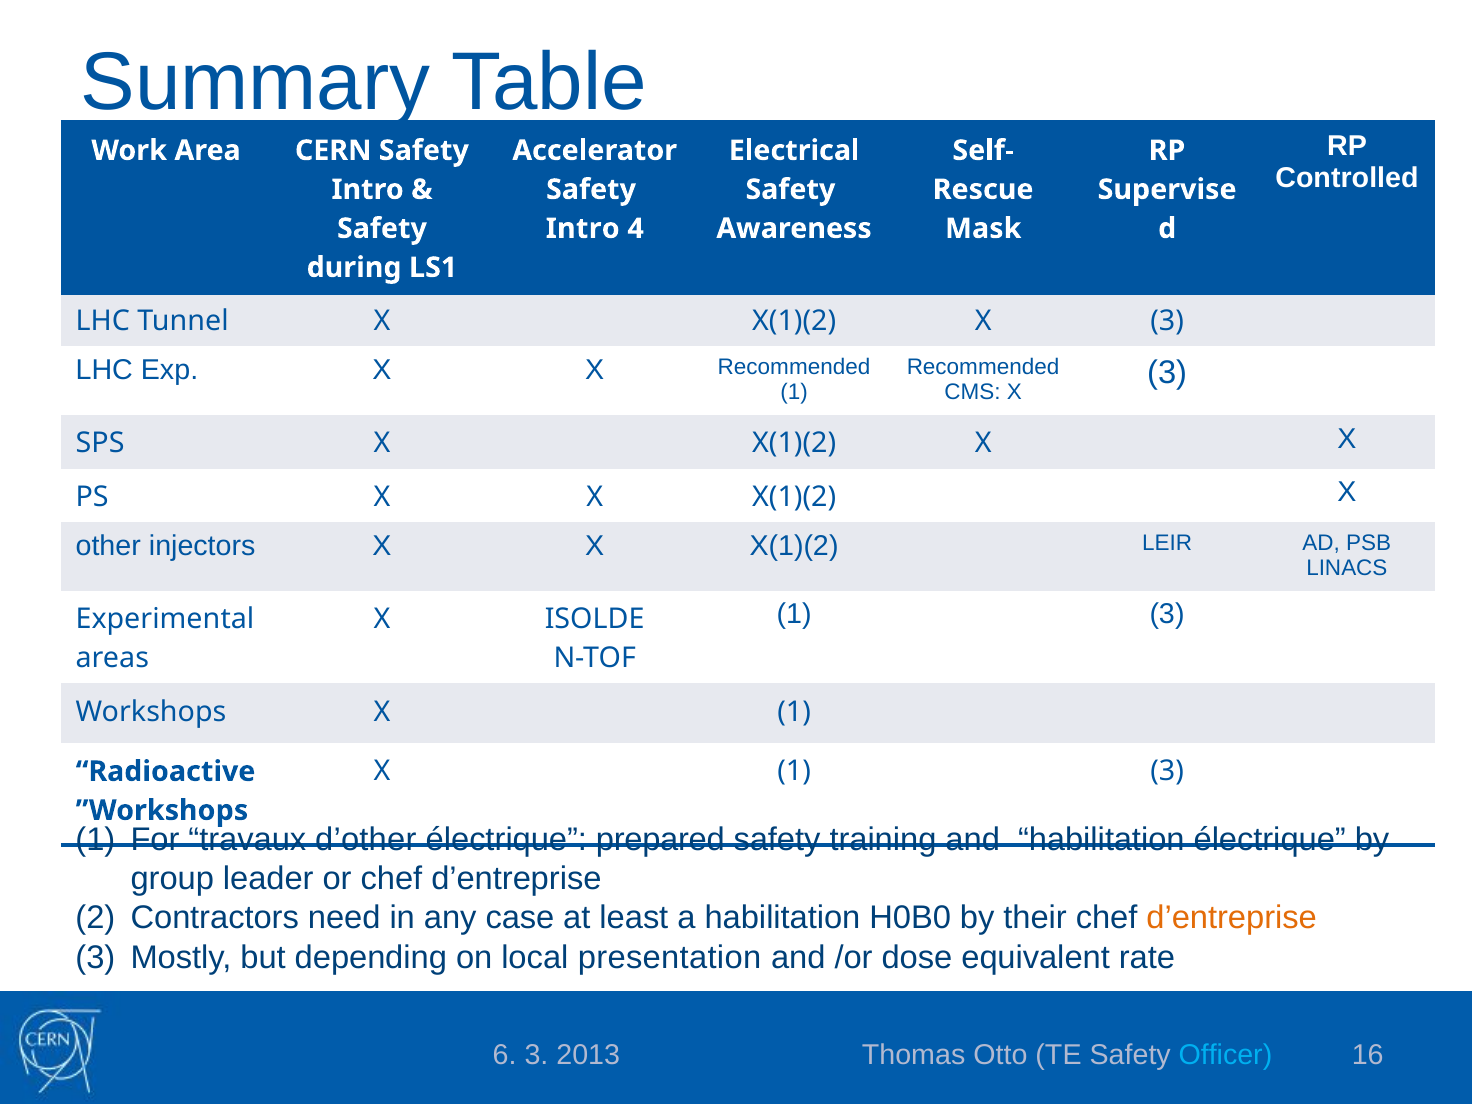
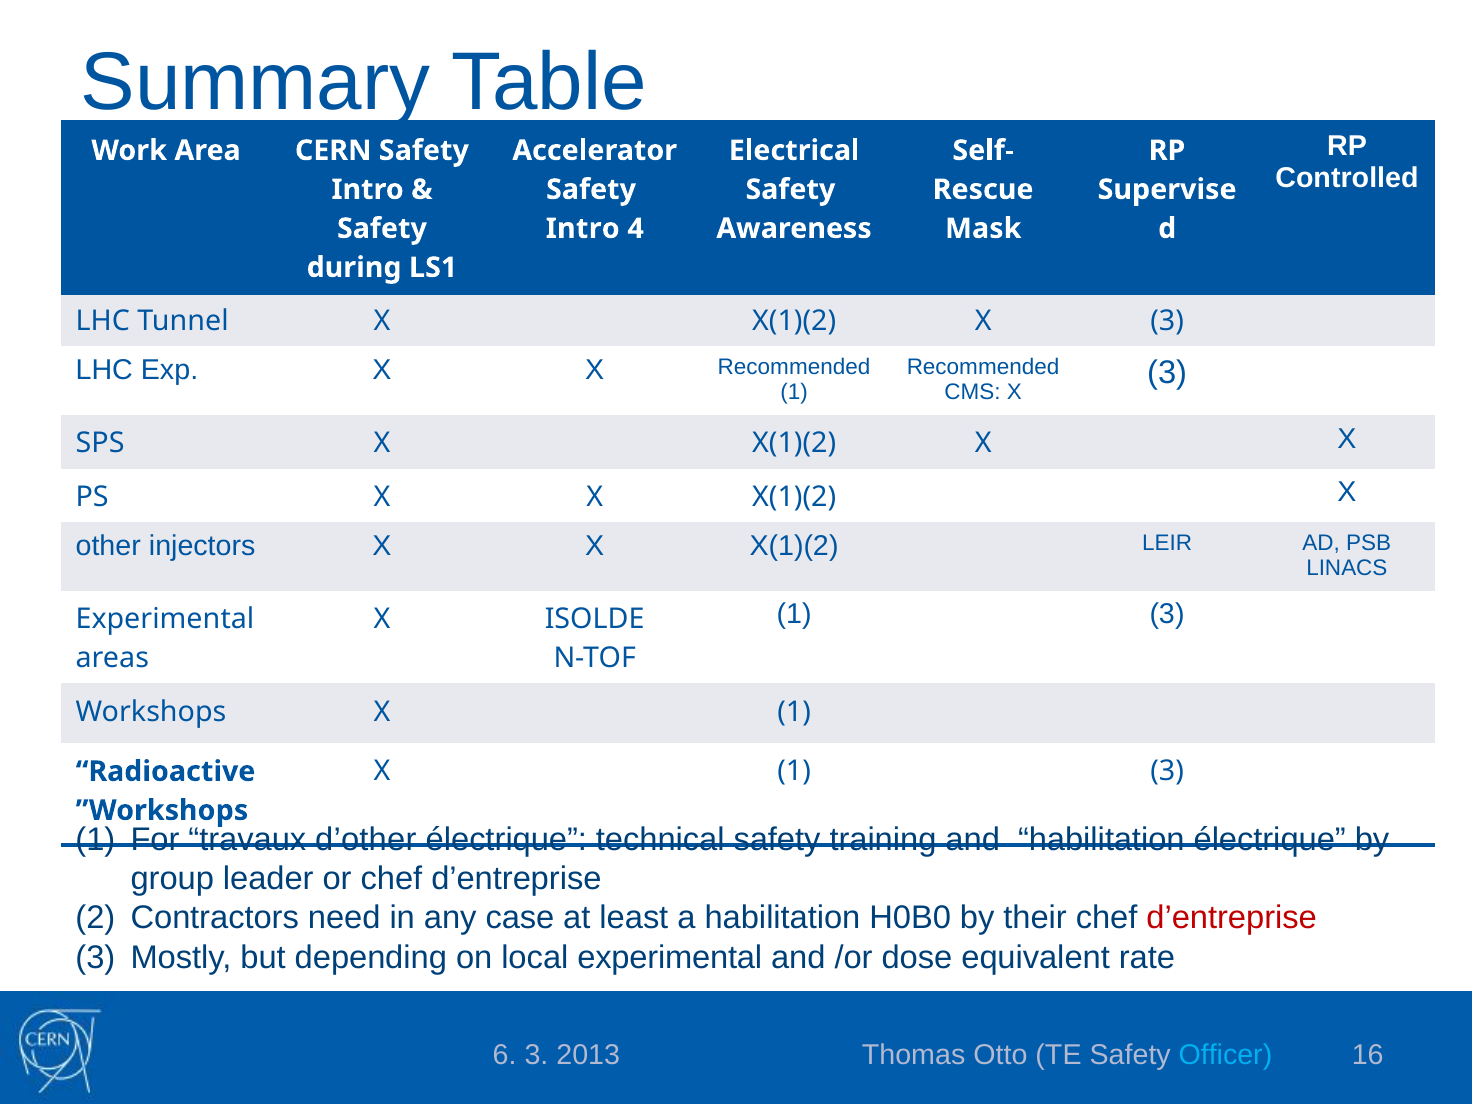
prepared: prepared -> technical
d’entreprise at (1232, 918) colour: orange -> red
local presentation: presentation -> experimental
